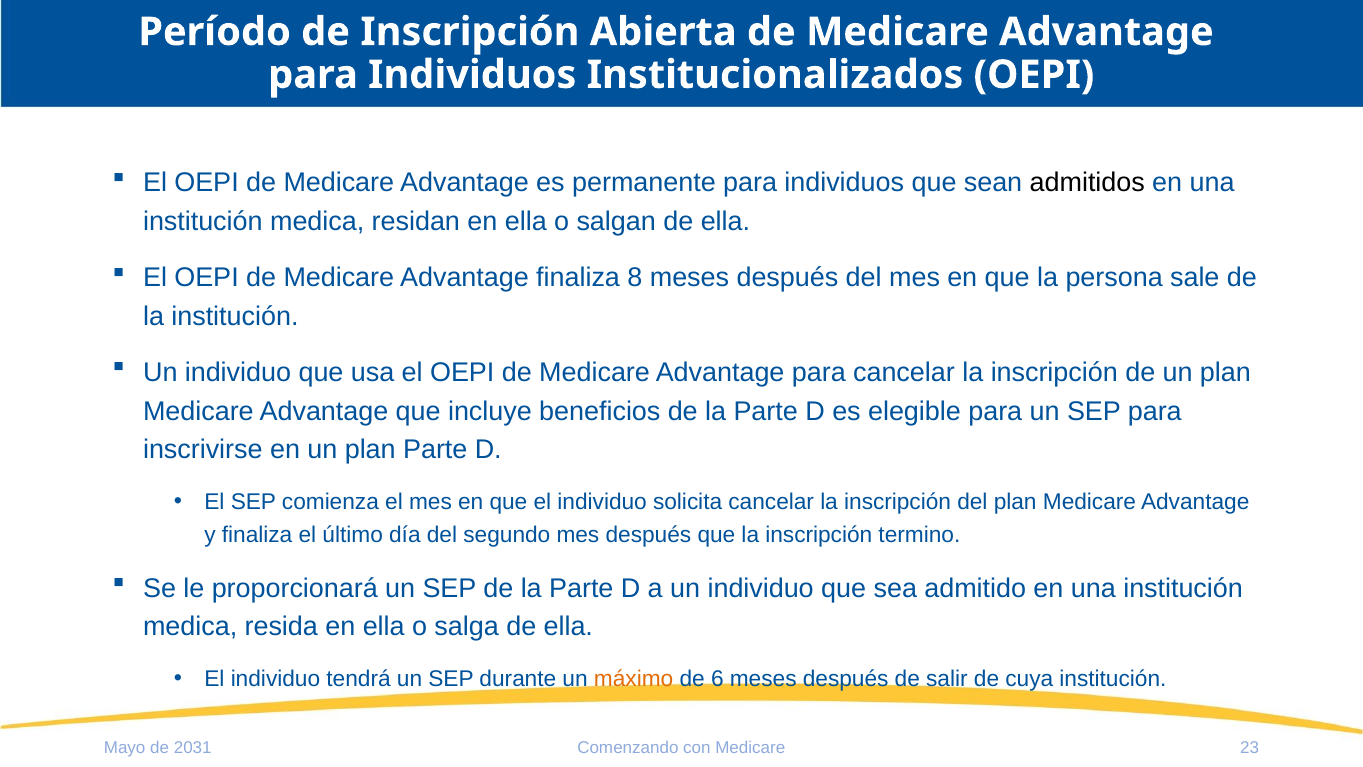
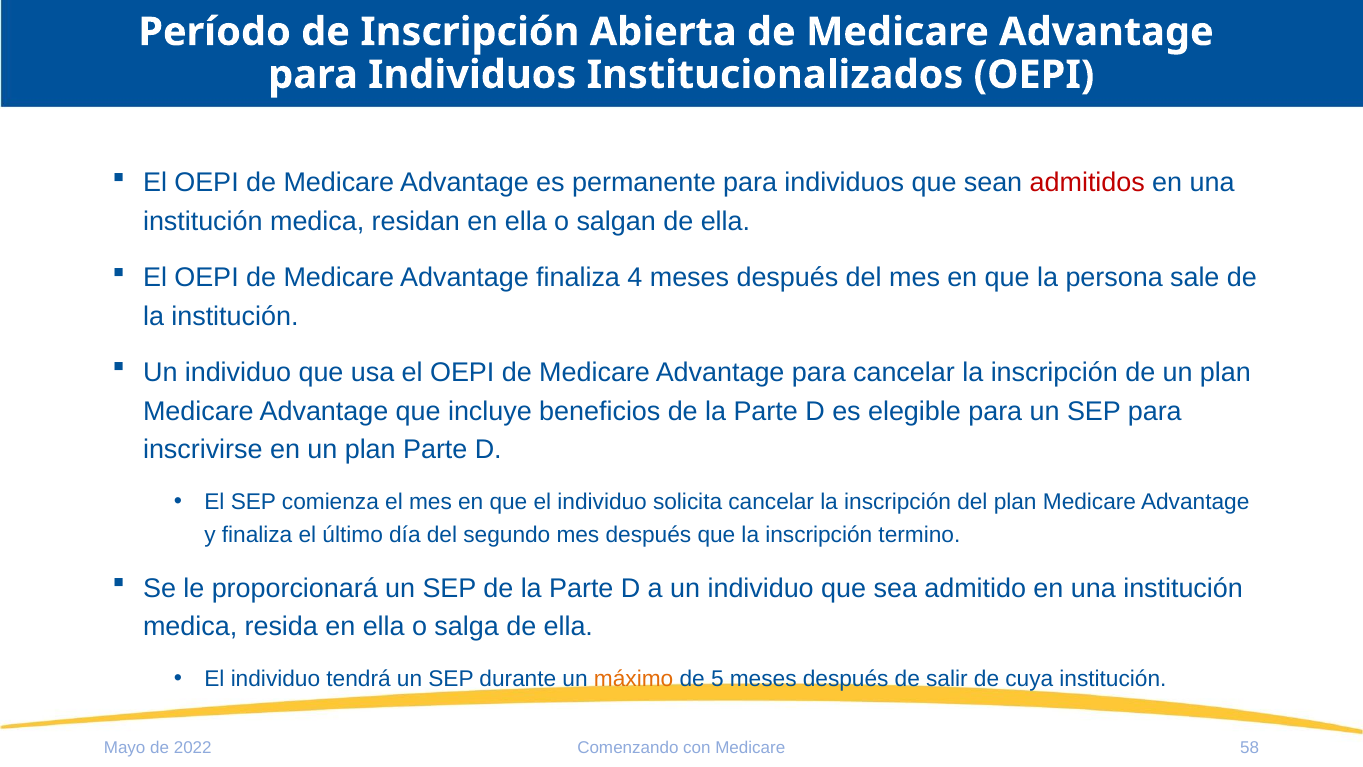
admitidos colour: black -> red
8: 8 -> 4
6: 6 -> 5
2031: 2031 -> 2022
23: 23 -> 58
